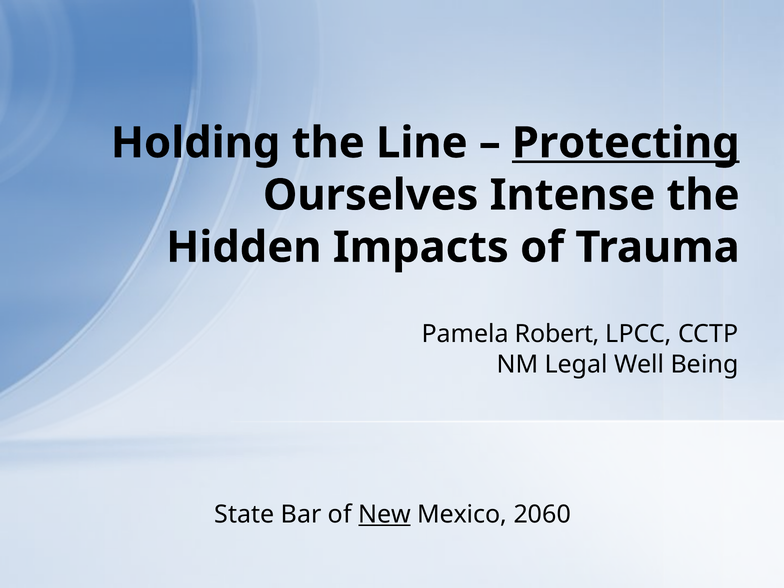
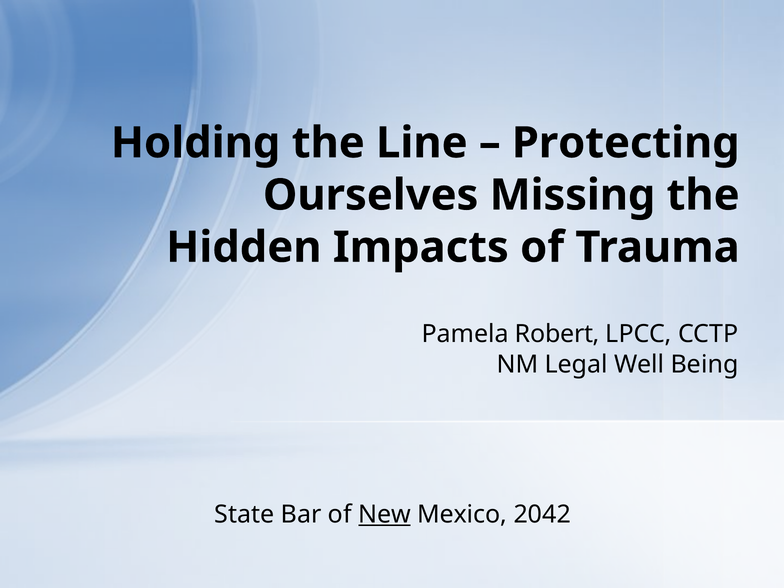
Protecting underline: present -> none
Intense: Intense -> Missing
2060: 2060 -> 2042
